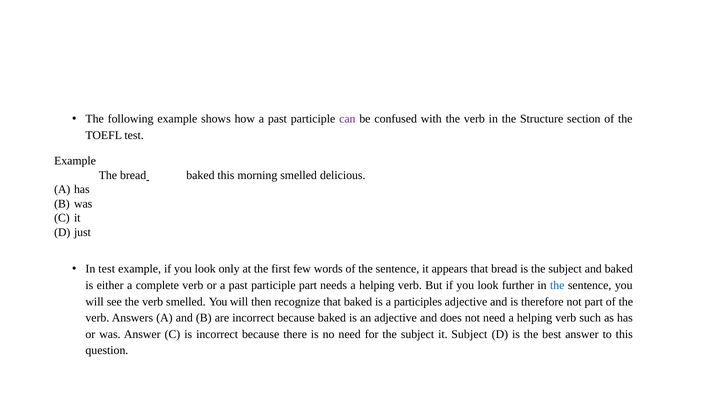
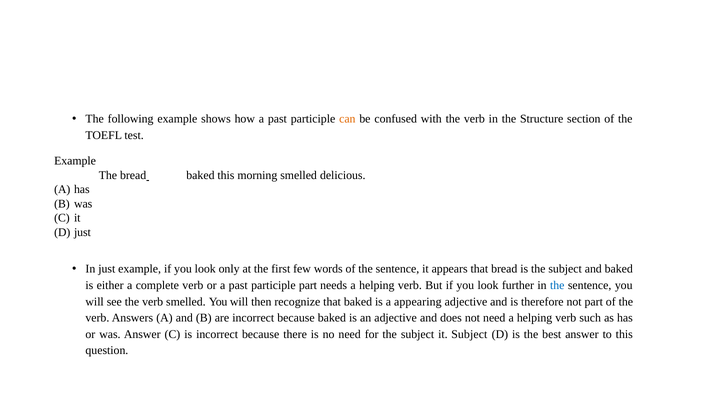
can colour: purple -> orange
In test: test -> just
participles: participles -> appearing
